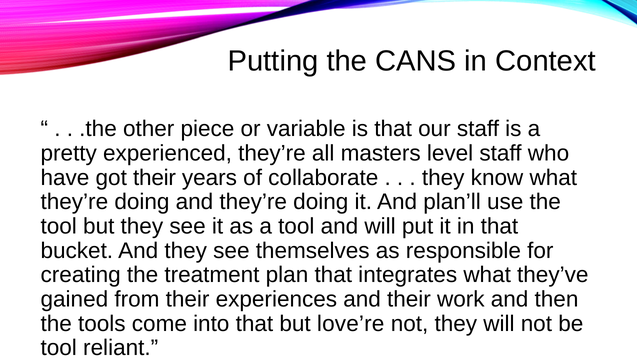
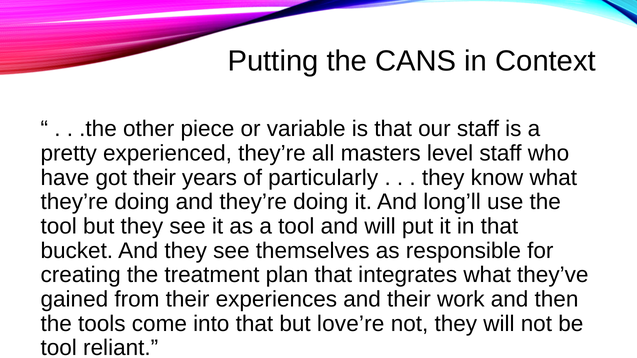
collaborate: collaborate -> particularly
plan’ll: plan’ll -> long’ll
